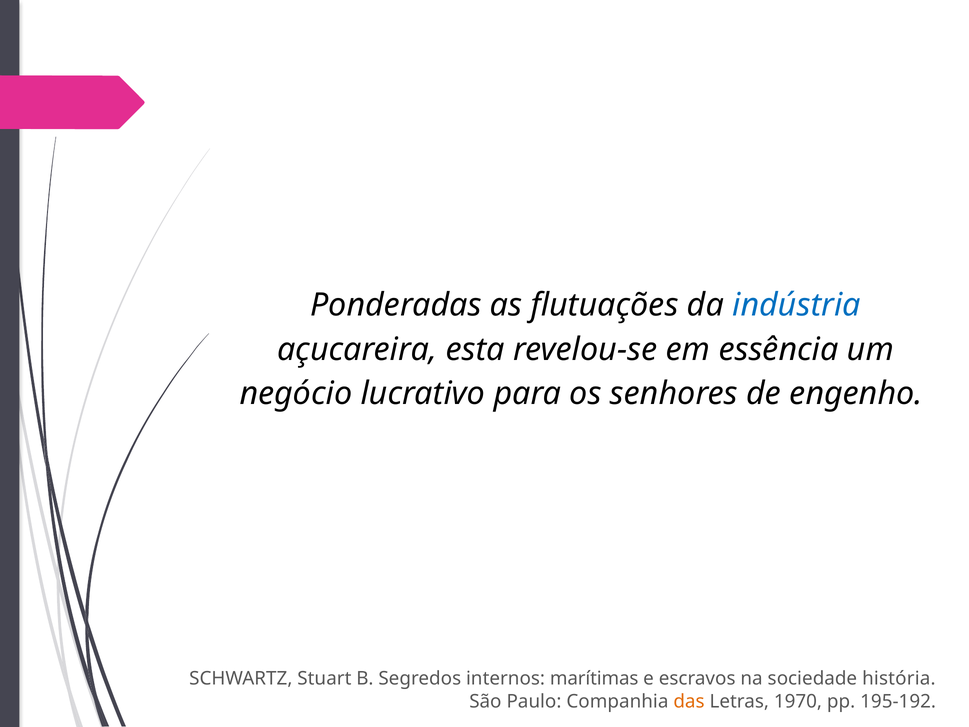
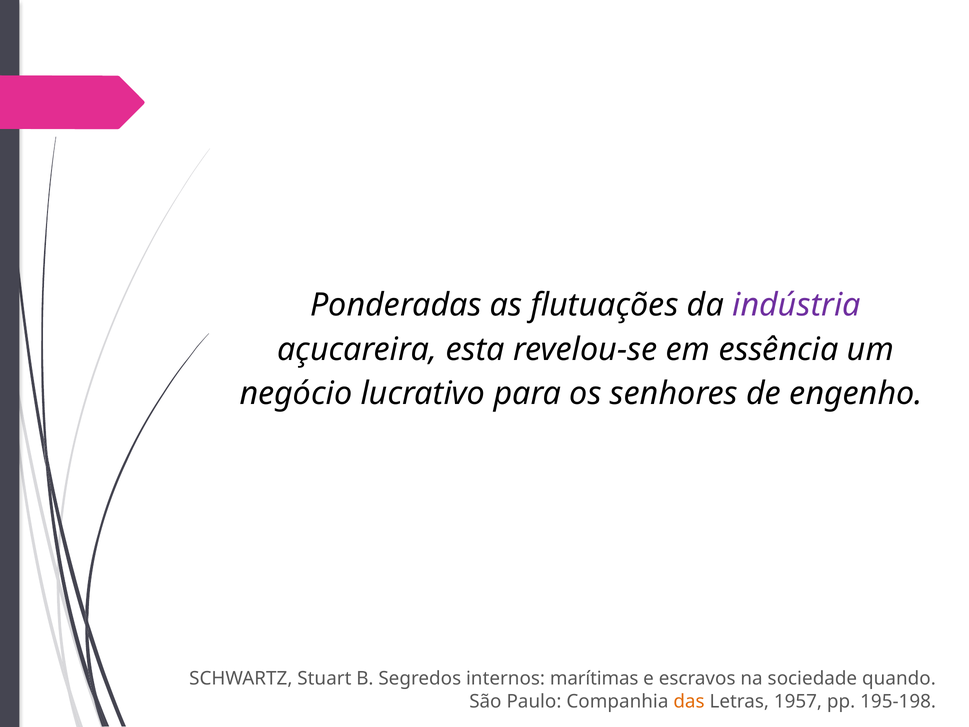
indústria colour: blue -> purple
história: história -> quando
1970: 1970 -> 1957
195-192: 195-192 -> 195-198
